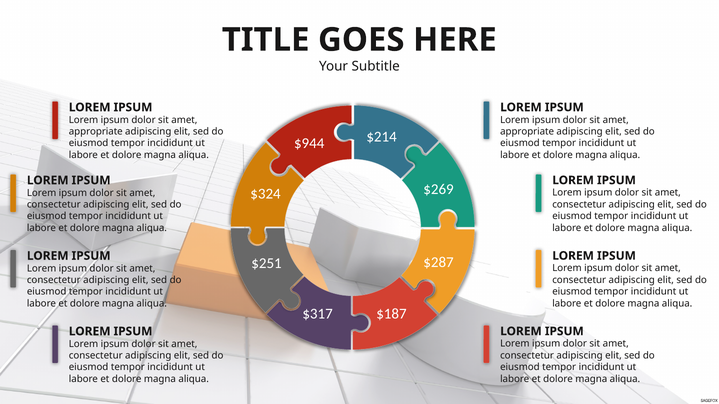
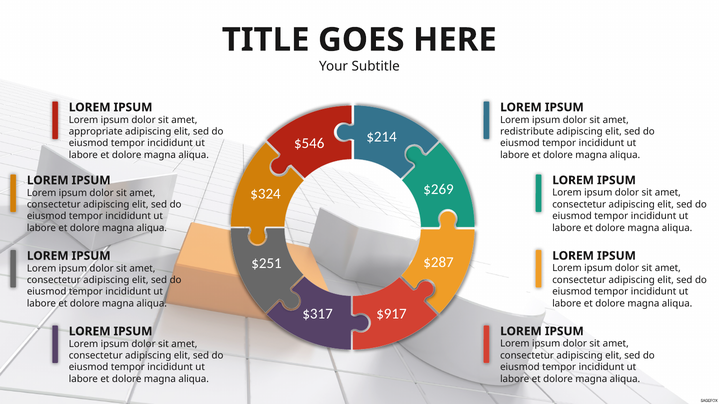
appropriate at (527, 132): appropriate -> redistribute
$944: $944 -> $546
$187: $187 -> $917
